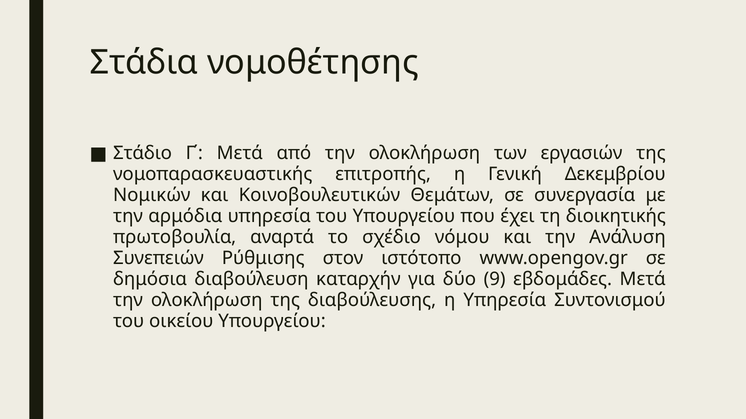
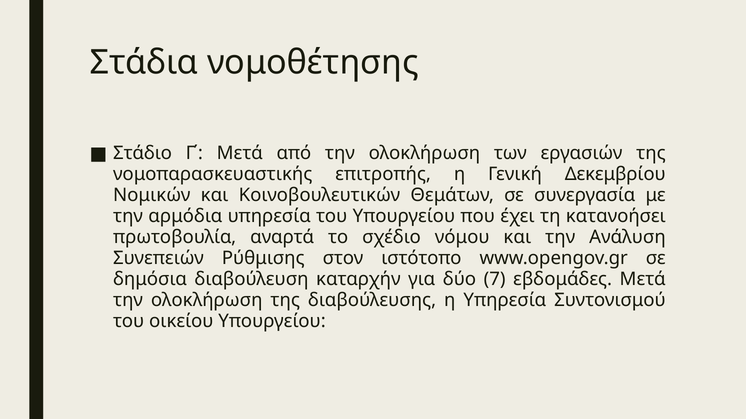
διοικητικής: διοικητικής -> κατανοήσει
9: 9 -> 7
